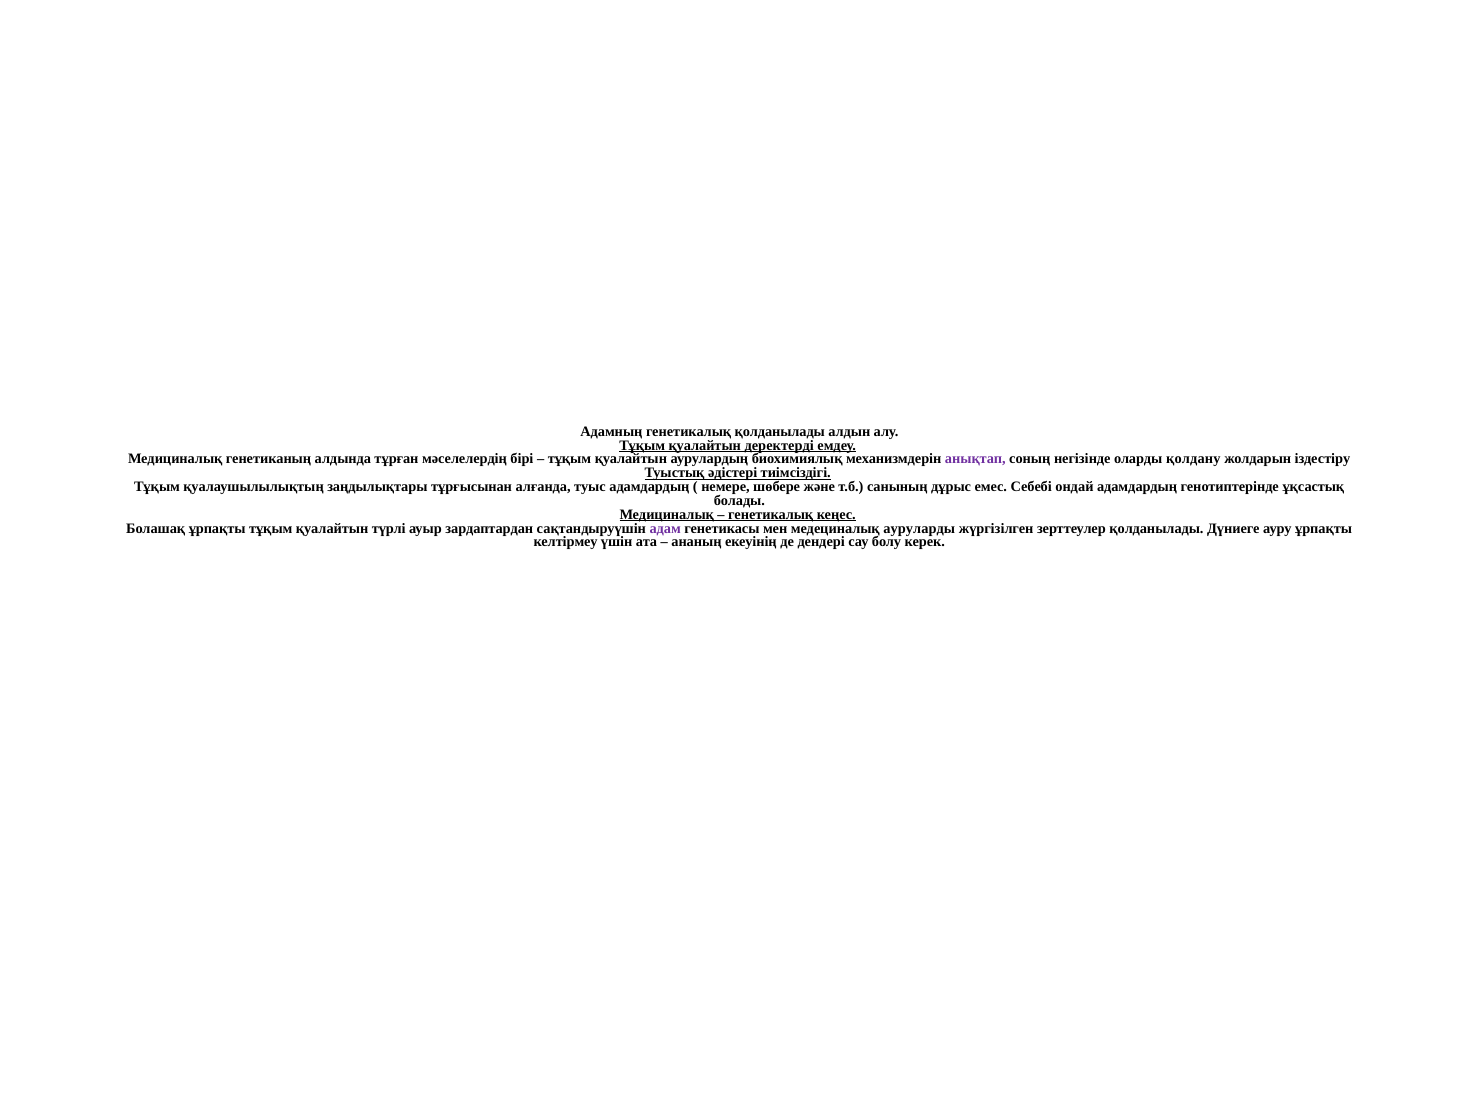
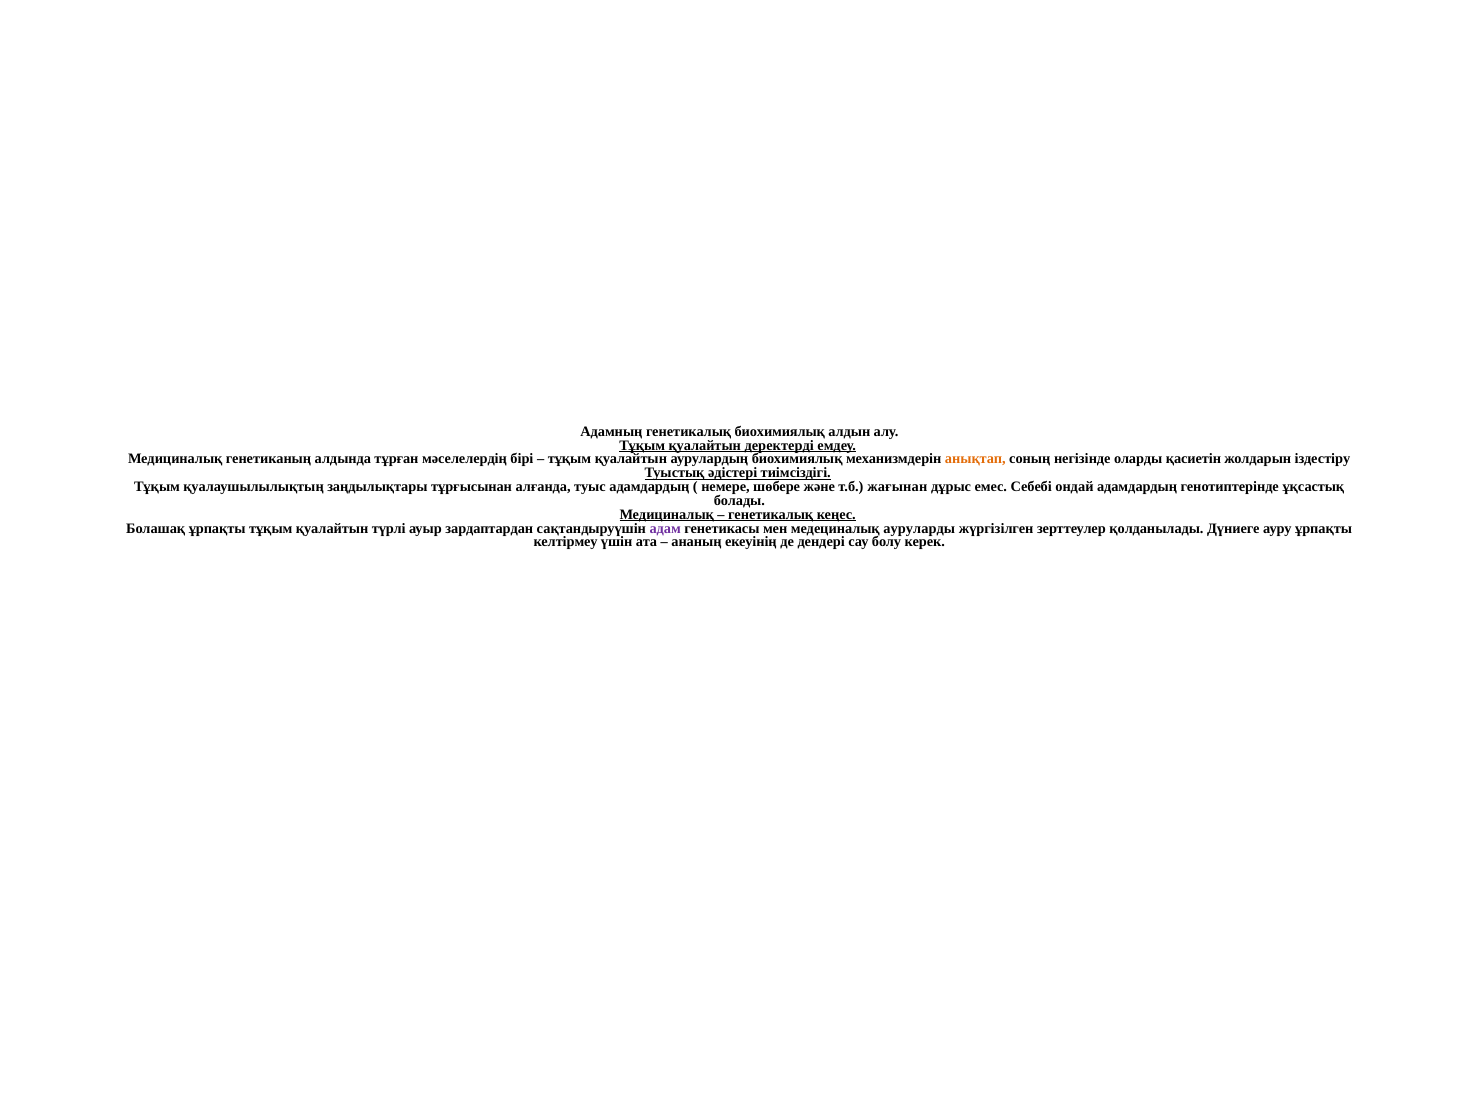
генетикалық қолданылады: қолданылады -> биохимиялық
анықтап colour: purple -> orange
қолдану: қолдану -> қасиетін
санының: санының -> жағынан
